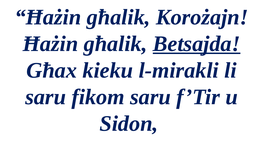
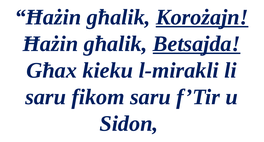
Korożajn underline: none -> present
